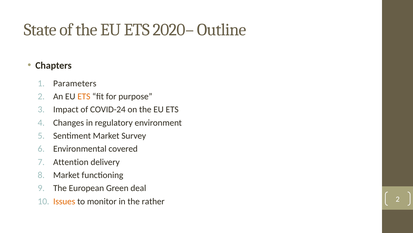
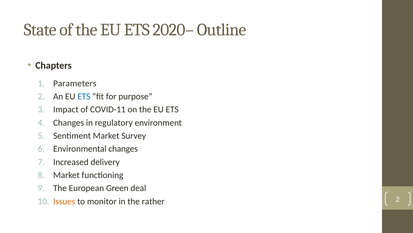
ETS at (84, 96) colour: orange -> blue
COVID-24: COVID-24 -> COVID-11
Environmental covered: covered -> changes
Attention: Attention -> Increased
